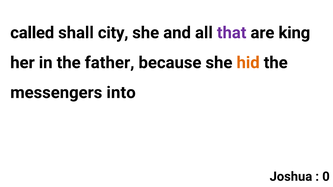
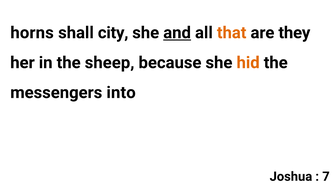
called: called -> horns
and underline: none -> present
that colour: purple -> orange
king: king -> they
father: father -> sheep
0: 0 -> 7
